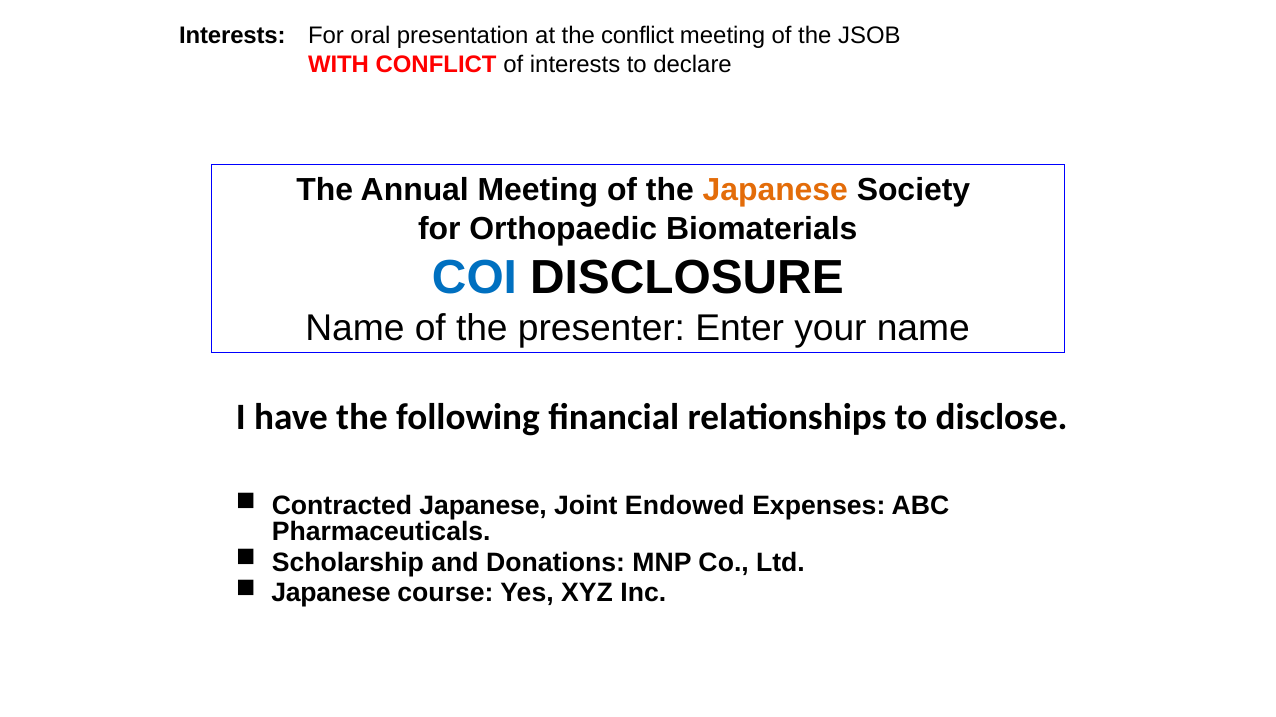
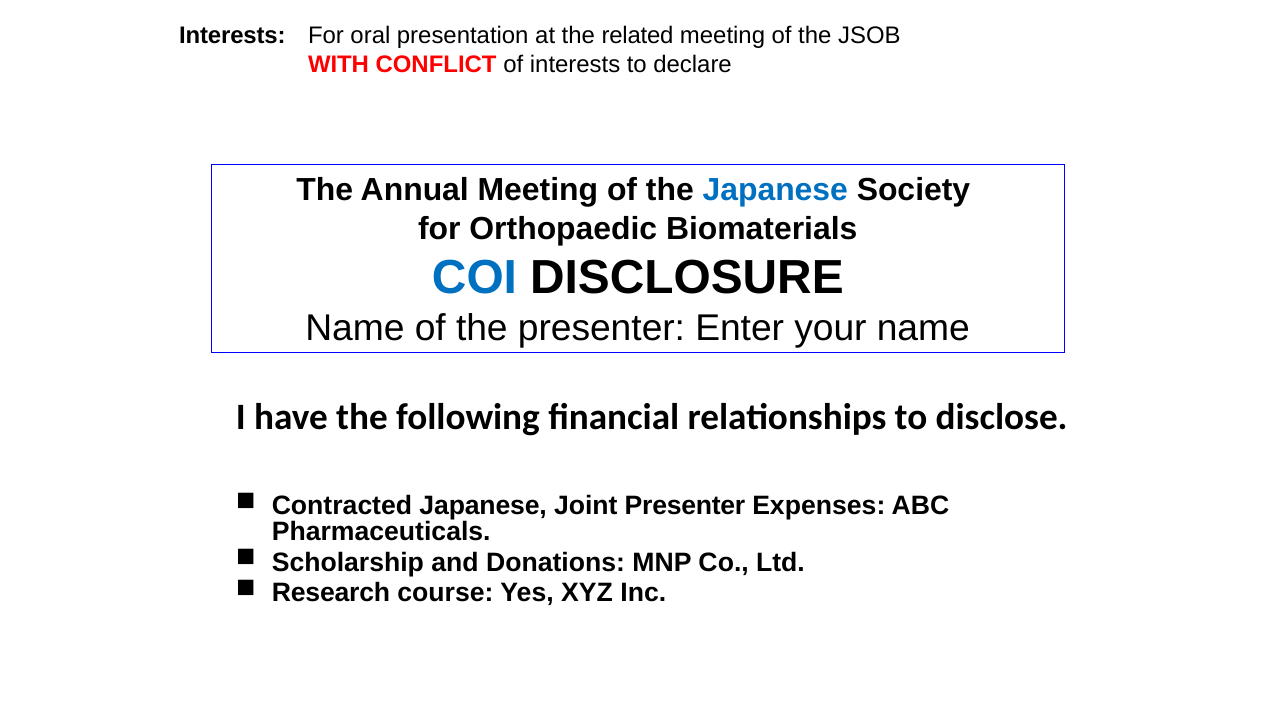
the conflict: conflict -> related
Japanese at (775, 191) colour: orange -> blue
Joint Endowed: Endowed -> Presenter
Japanese at (331, 594): Japanese -> Research
